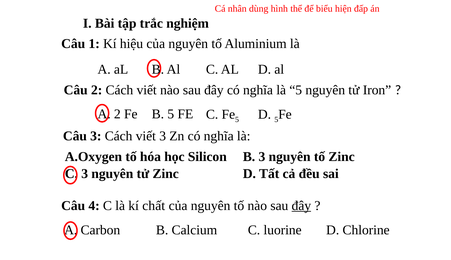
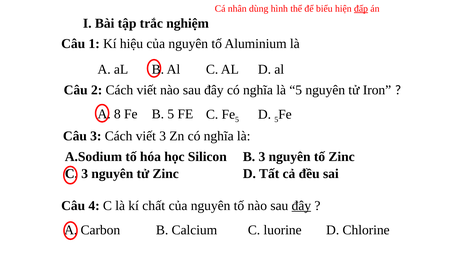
đấp underline: none -> present
2 at (117, 114): 2 -> 8
A.Oxygen: A.Oxygen -> A.Sodium
